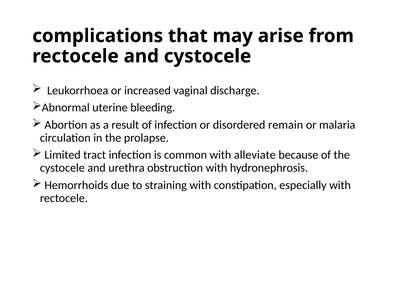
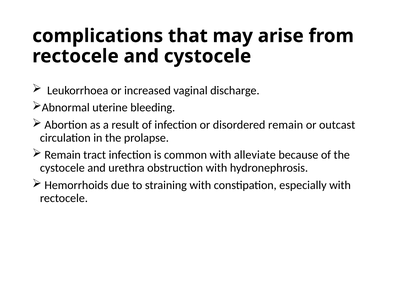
malaria: malaria -> outcast
Limited at (63, 155): Limited -> Remain
